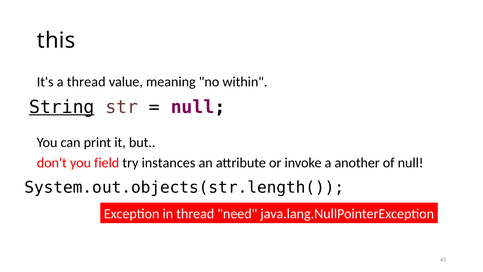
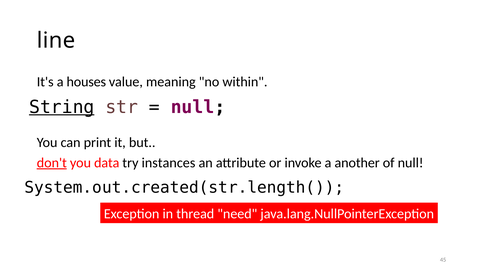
this: this -> line
a thread: thread -> houses
don't underline: none -> present
field: field -> data
System.out.objects(str.length(: System.out.objects(str.length( -> System.out.created(str.length(
